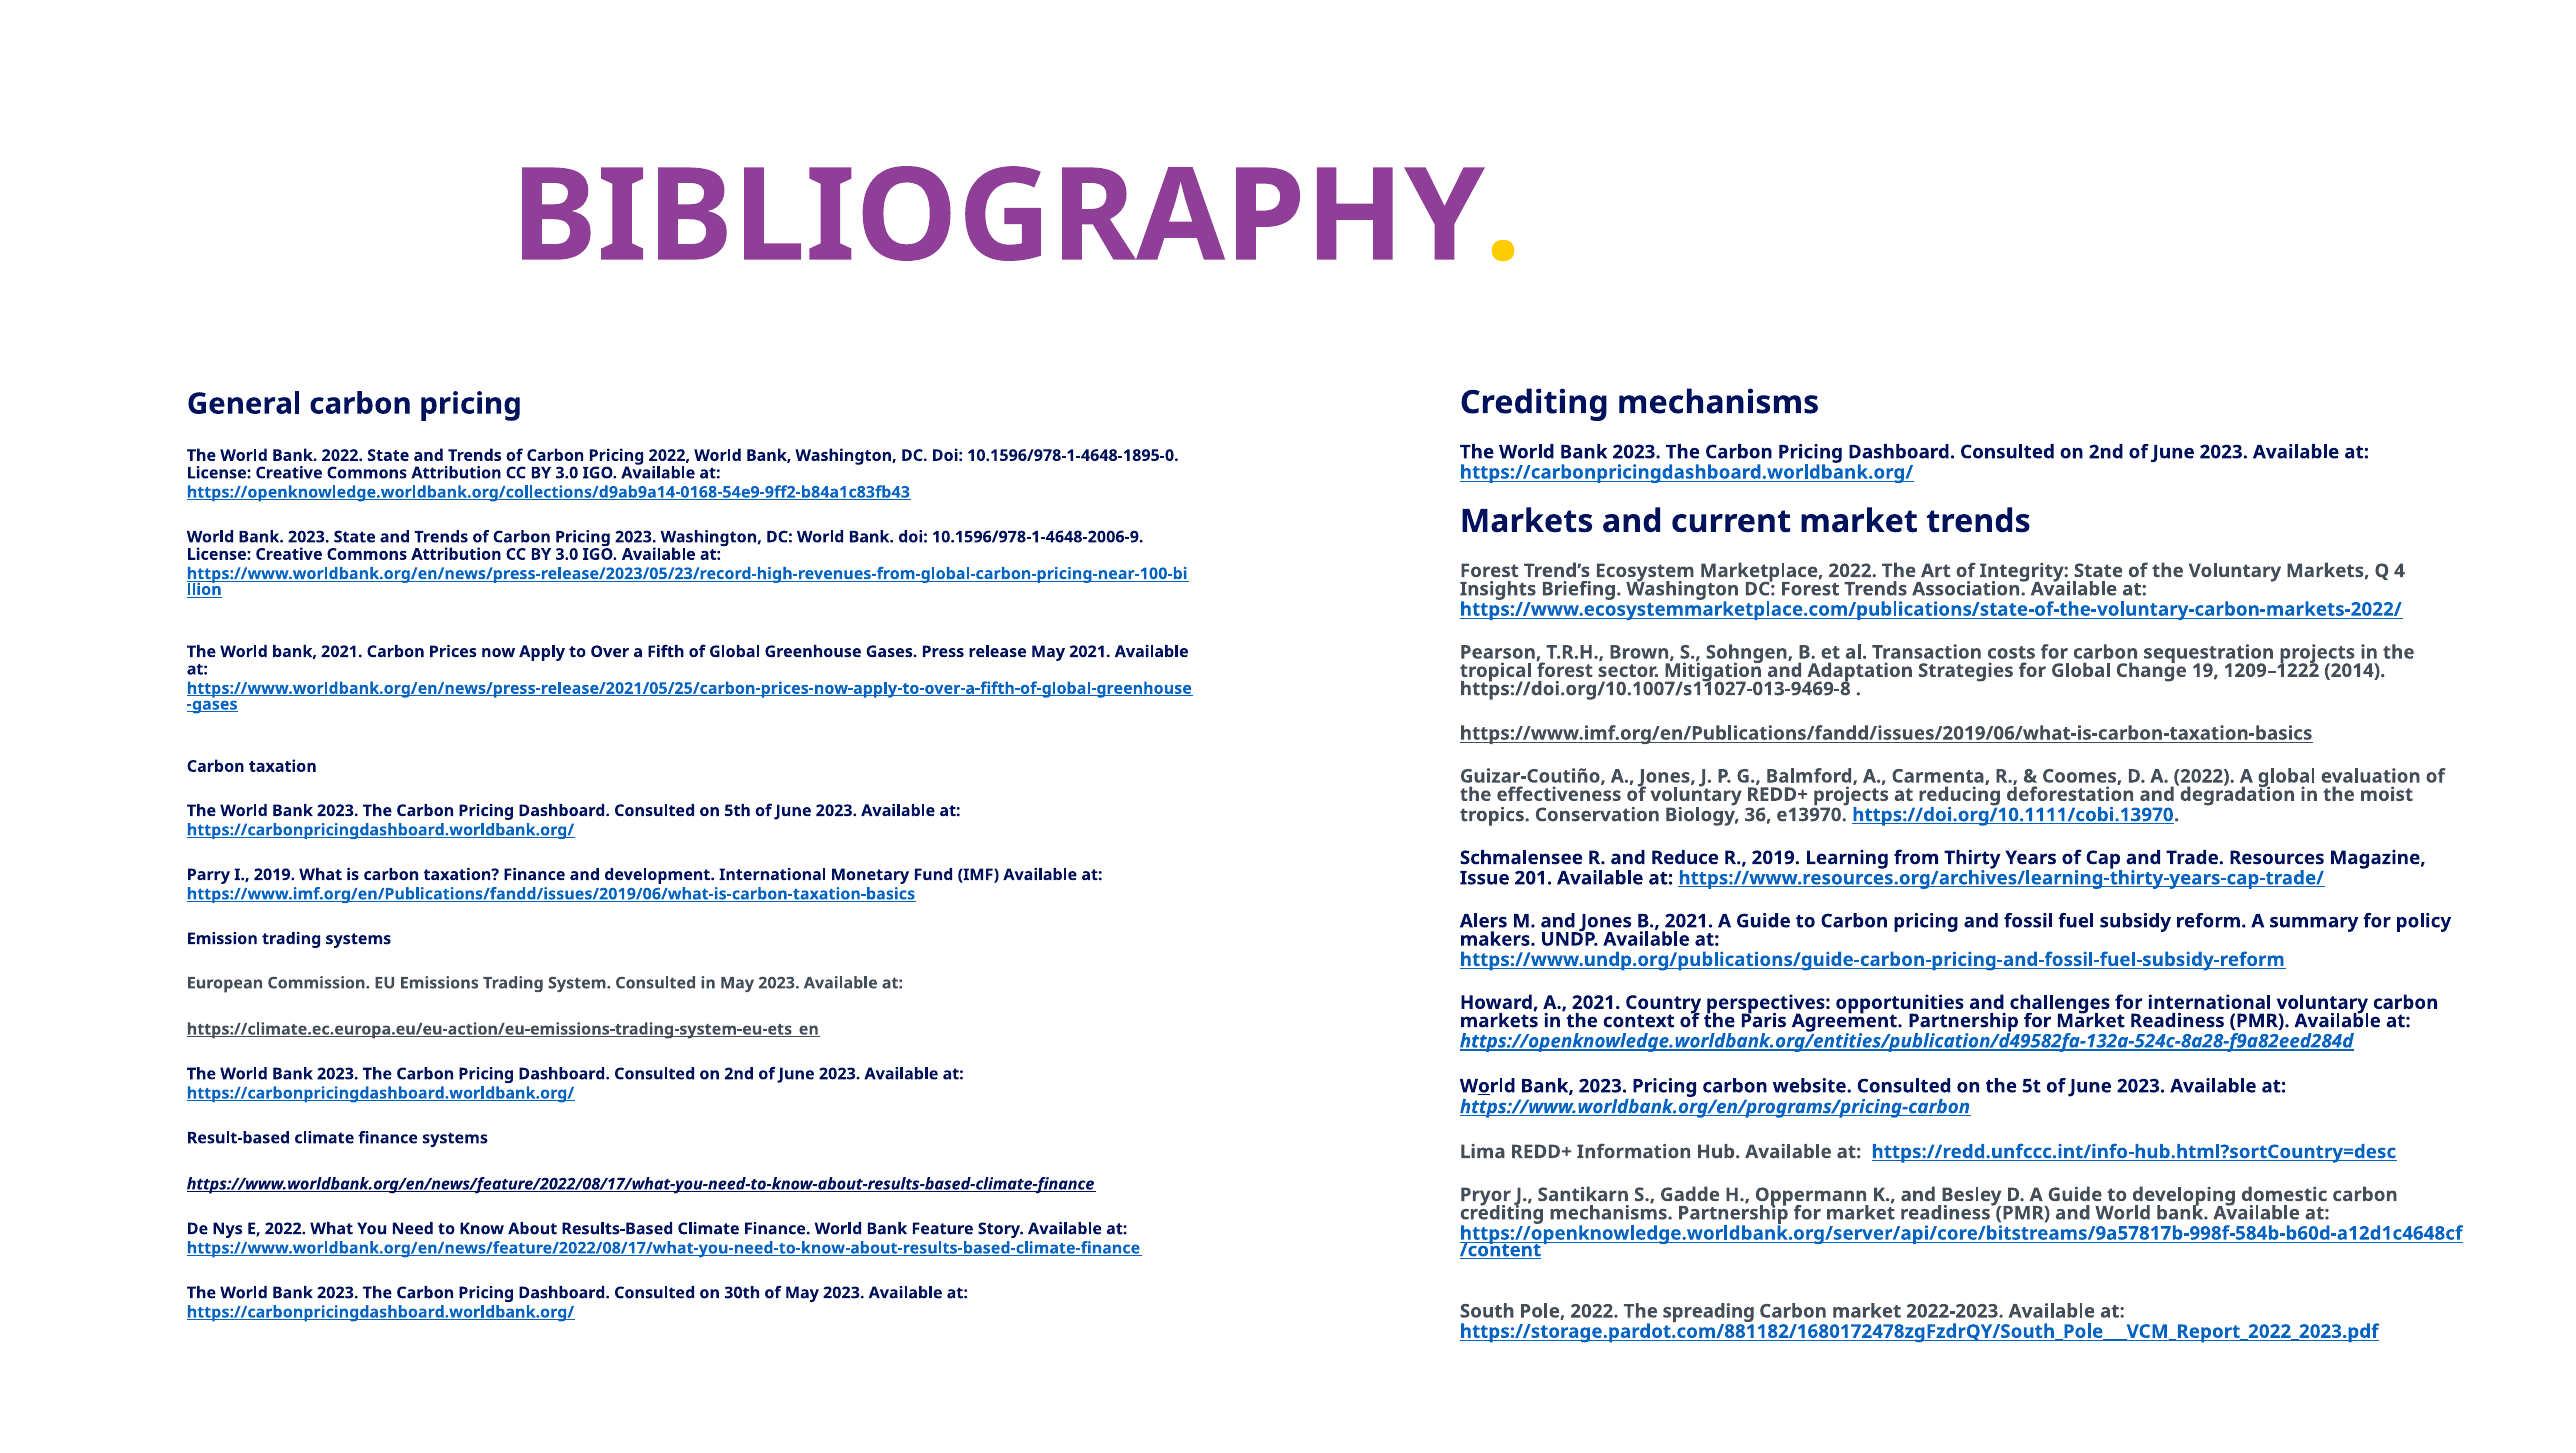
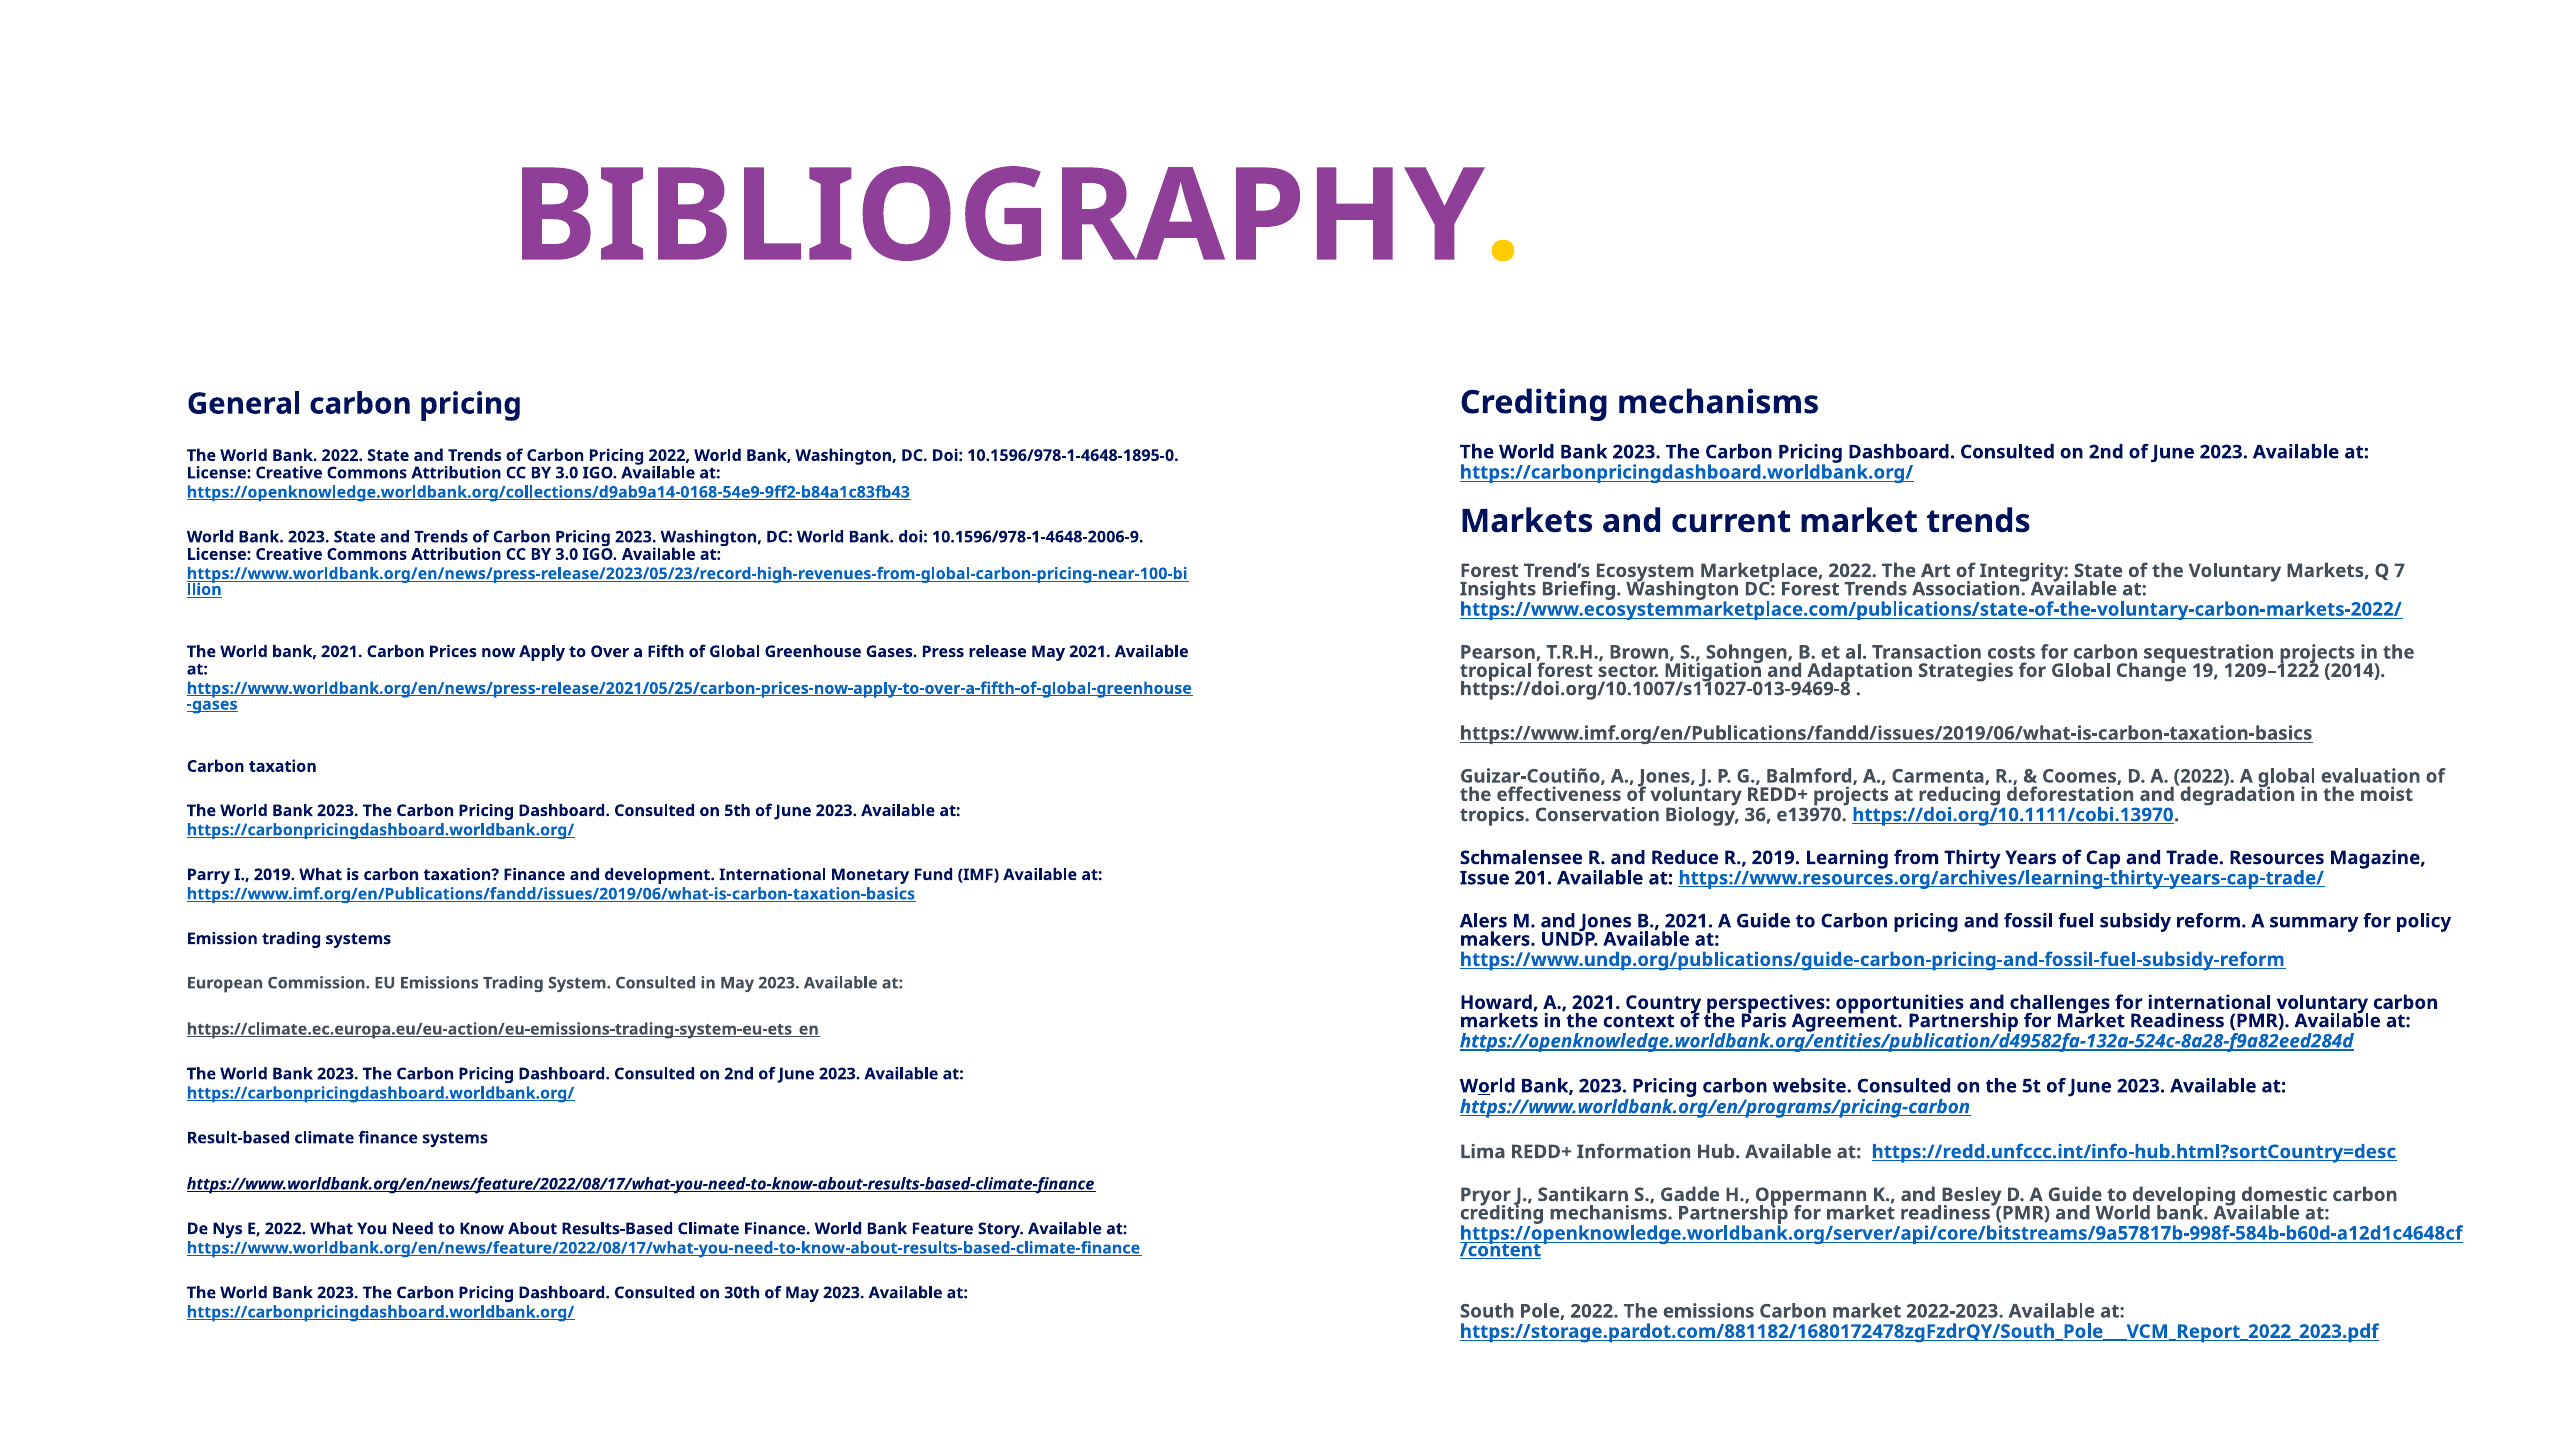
4: 4 -> 7
The spreading: spreading -> emissions
